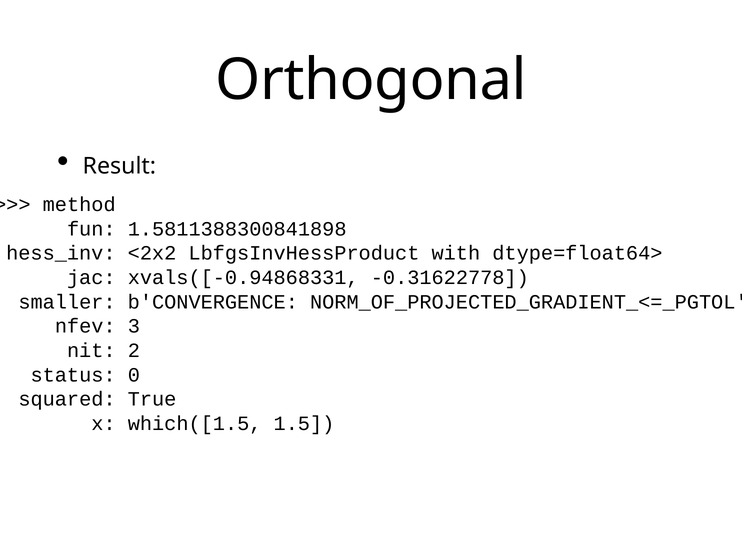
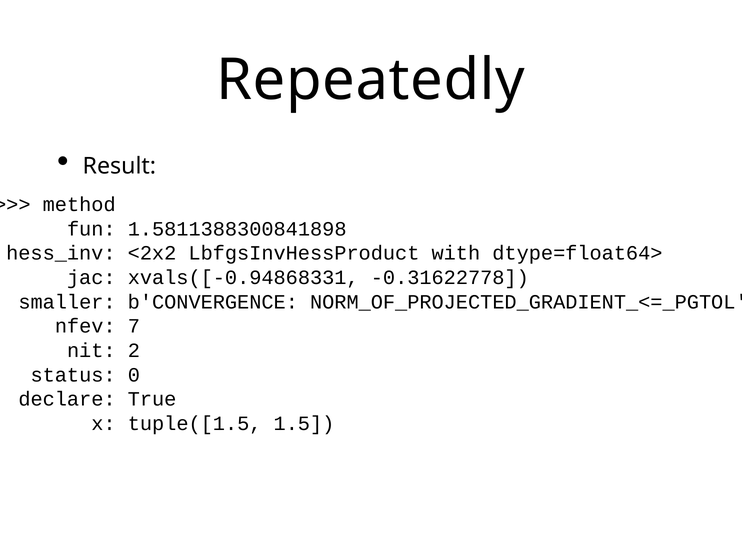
Orthogonal: Orthogonal -> Repeatedly
3: 3 -> 7
squared: squared -> declare
which([1.5: which([1.5 -> tuple([1.5
